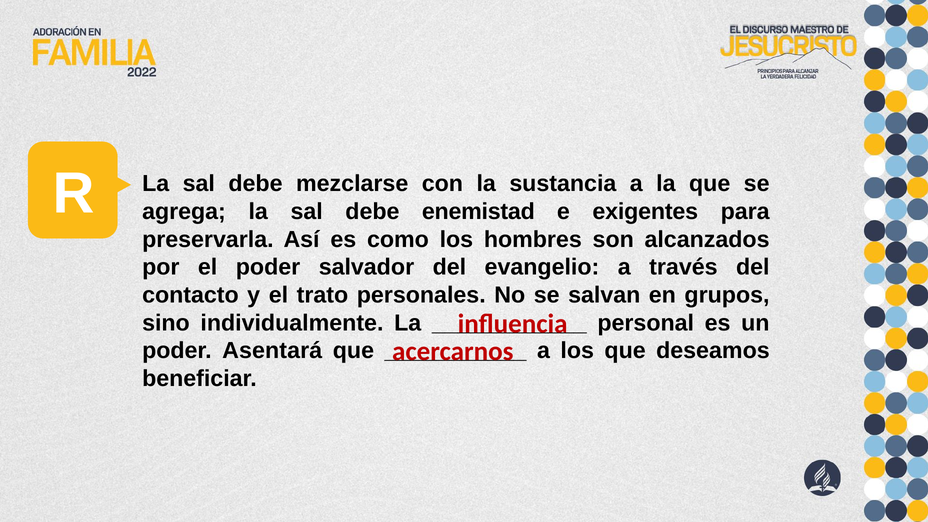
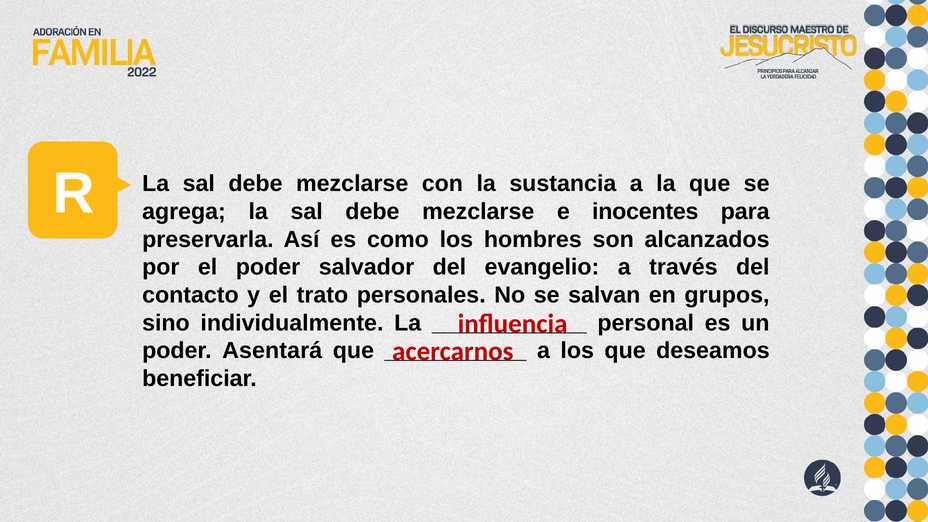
enemistad at (478, 212): enemistad -> mezclarse
exigentes: exigentes -> inocentes
